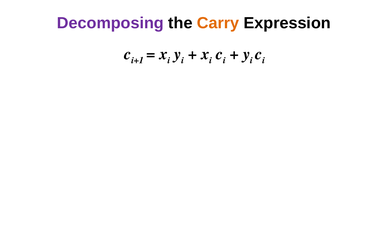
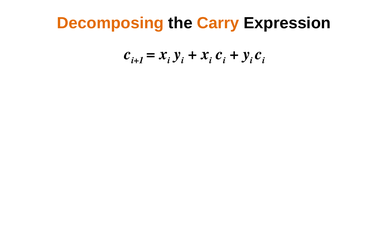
Decomposing colour: purple -> orange
